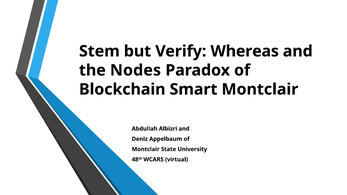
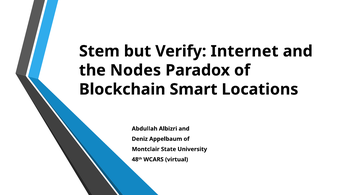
Whereas: Whereas -> Internet
Smart Montclair: Montclair -> Locations
